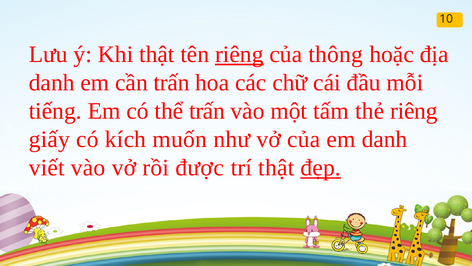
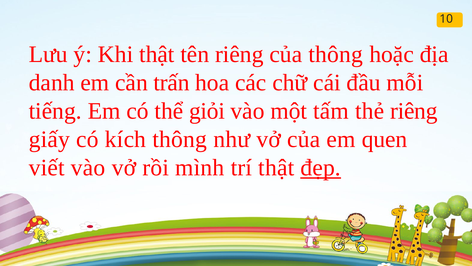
riêng at (239, 54) underline: present -> none
thể trấn: trấn -> giỏi
kích muốn: muốn -> thông
em danh: danh -> quen
được: được -> mình
